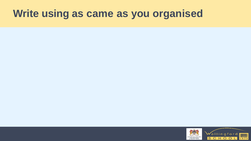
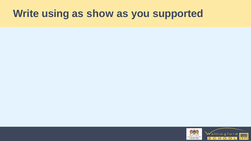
came: came -> show
organised: organised -> supported
